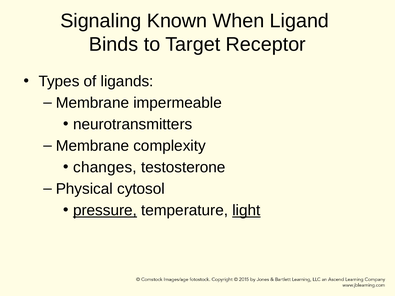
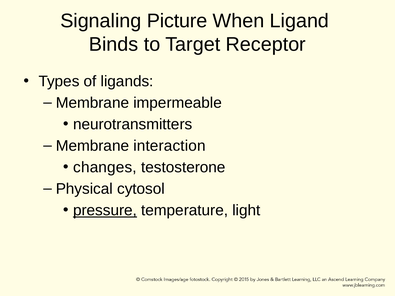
Known: Known -> Picture
complexity: complexity -> interaction
light underline: present -> none
